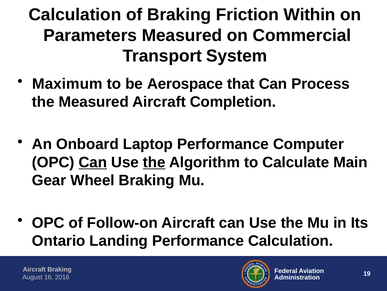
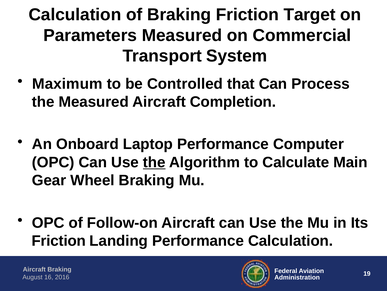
Within: Within -> Target
Aerospace: Aerospace -> Controlled
Can at (93, 162) underline: present -> none
Ontario at (59, 240): Ontario -> Friction
